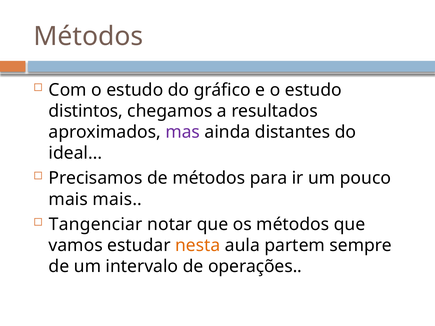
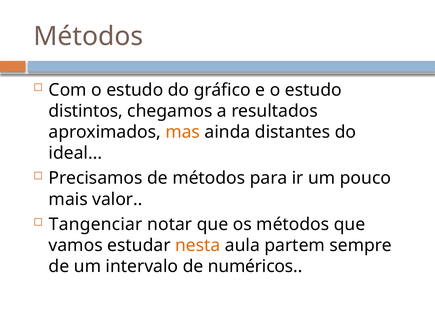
mas colour: purple -> orange
mais mais: mais -> valor
operações: operações -> numéricos
